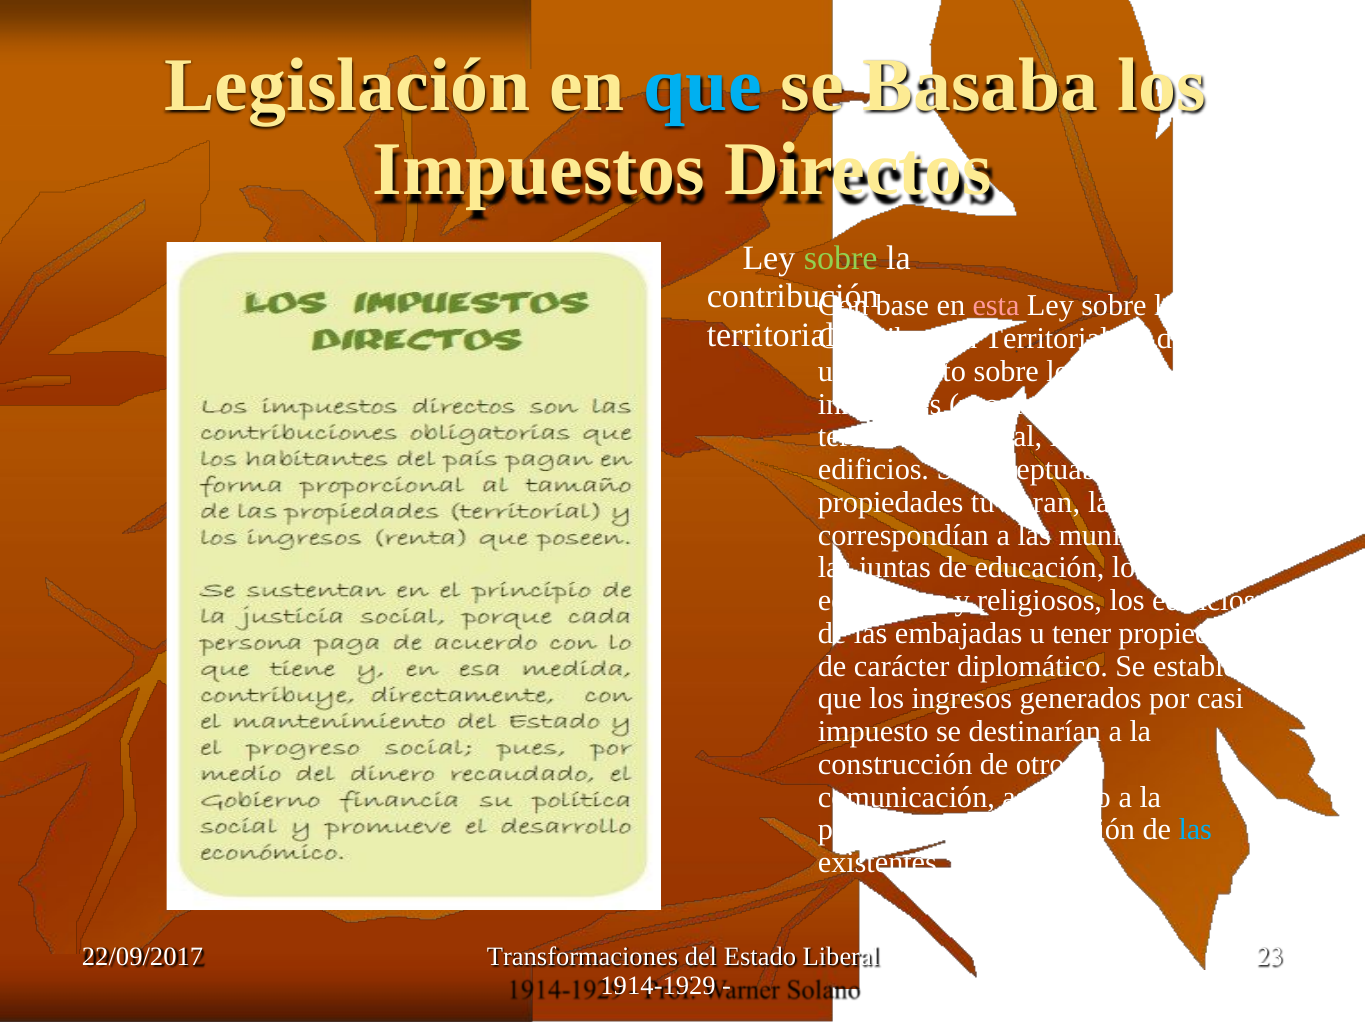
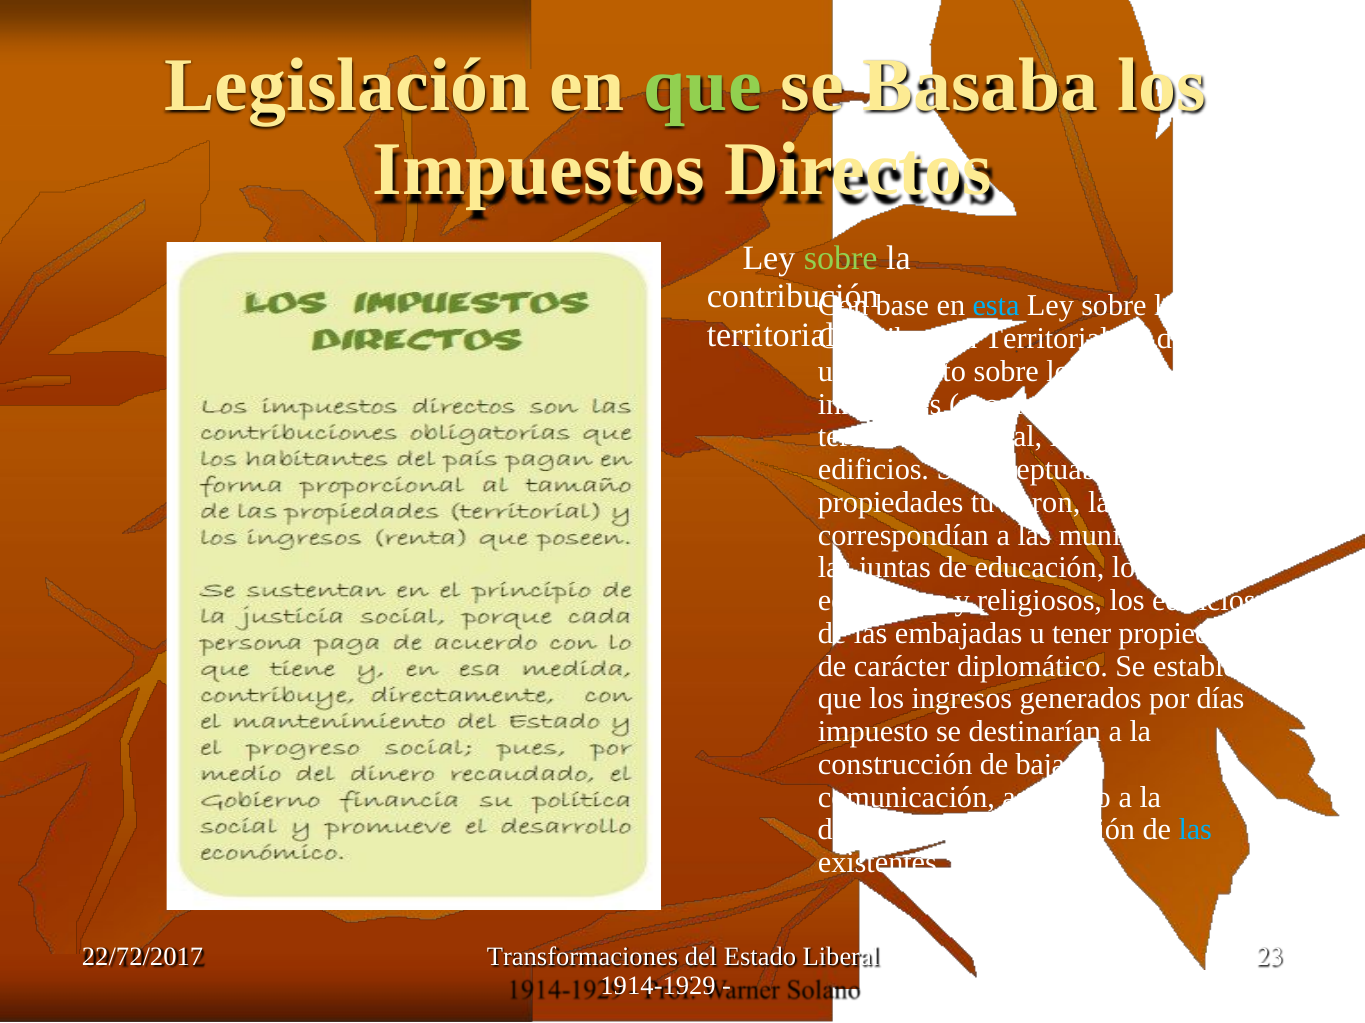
que at (703, 85) colour: light blue -> light green
esta colour: pink -> light blue
tuvieran: tuvieran -> tuvieron
casi: casi -> días
otro: otro -> baja
paralizado: paralizado -> detrimento
22/09/2017: 22/09/2017 -> 22/72/2017
